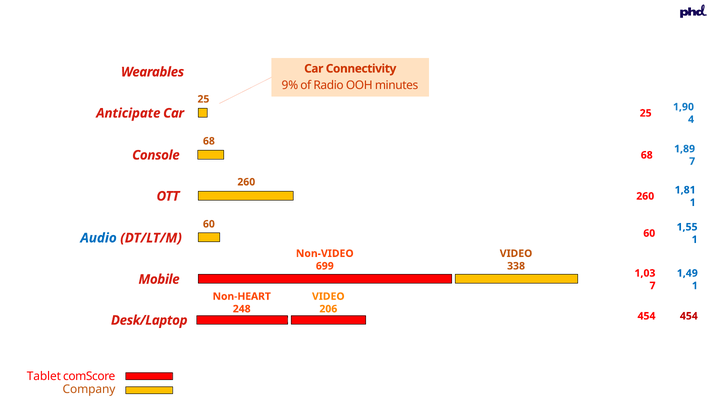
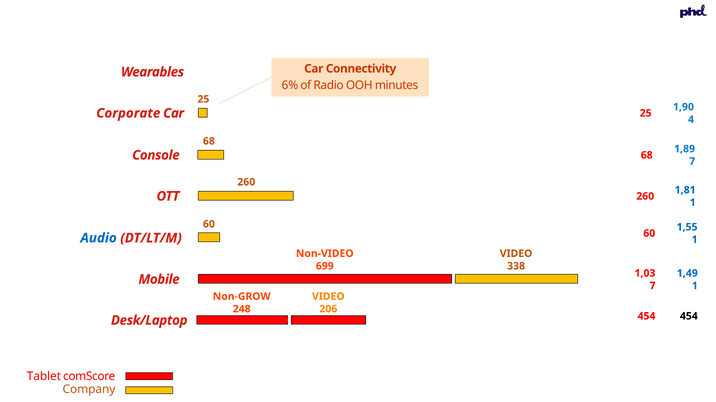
9%: 9% -> 6%
Anticipate: Anticipate -> Corporate
Non-HEART: Non-HEART -> Non-GROW
454 at (689, 317) colour: red -> black
